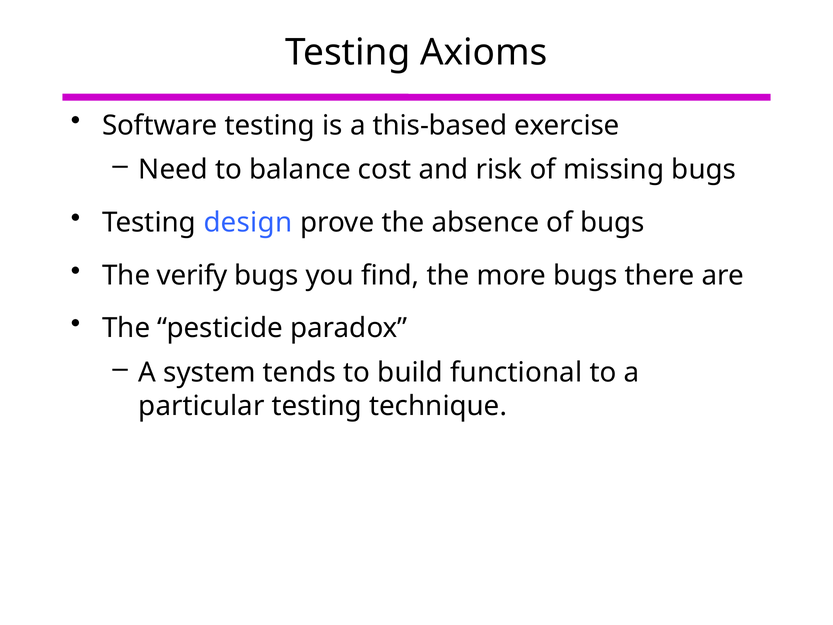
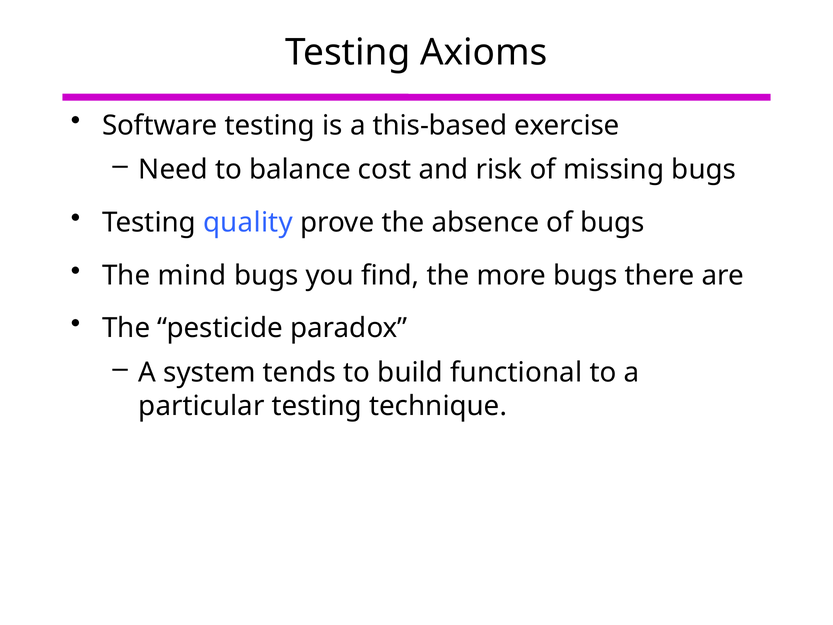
design: design -> quality
verify: verify -> mind
